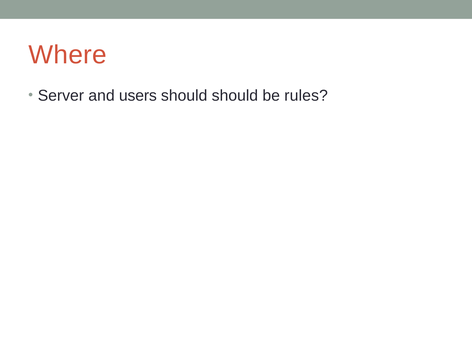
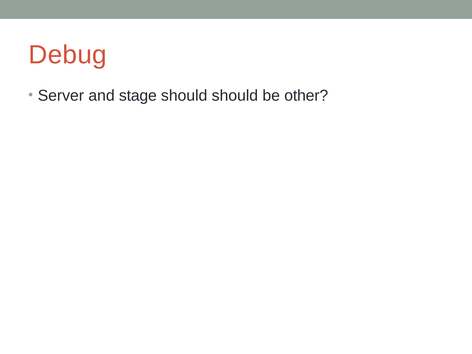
Where: Where -> Debug
users: users -> stage
rules: rules -> other
